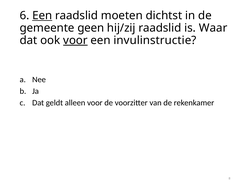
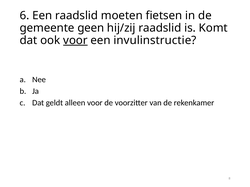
Een at (42, 16) underline: present -> none
dichtst: dichtst -> fietsen
Waar: Waar -> Komt
